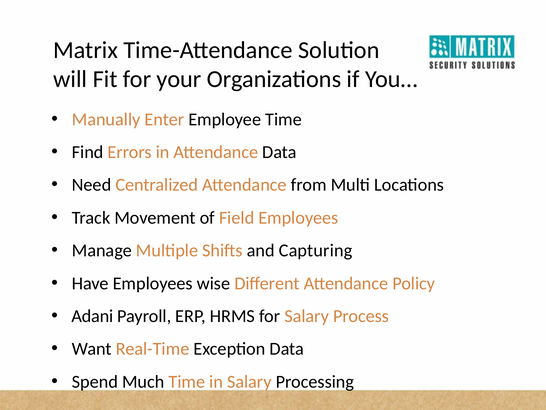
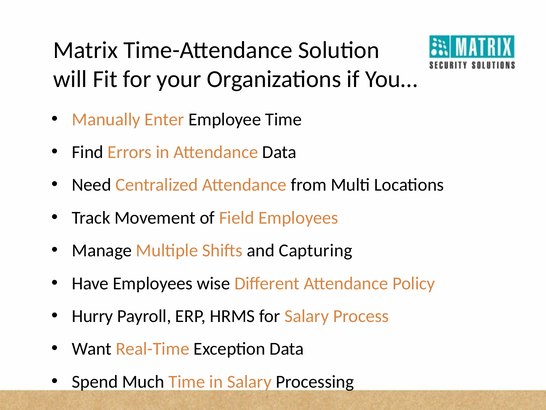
Adani: Adani -> Hurry
